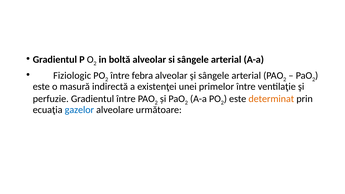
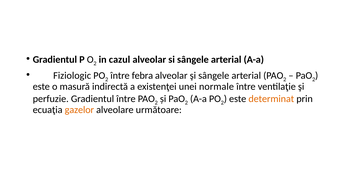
boltă: boltă -> cazul
primelor: primelor -> normale
gazelor colour: blue -> orange
